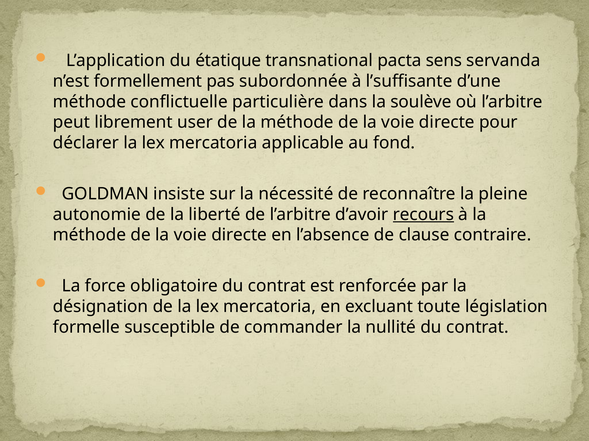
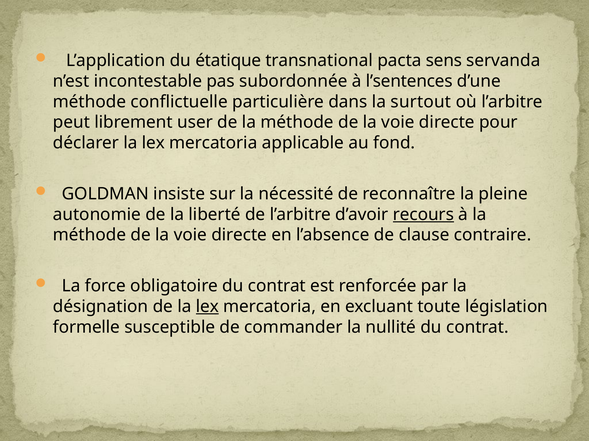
formellement: formellement -> incontestable
l’suffisante: l’suffisante -> l’sentences
soulève: soulève -> surtout
lex at (207, 307) underline: none -> present
